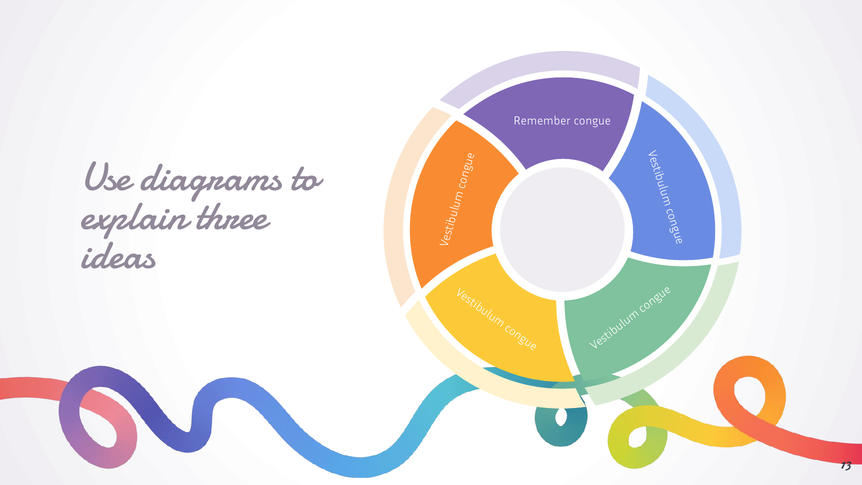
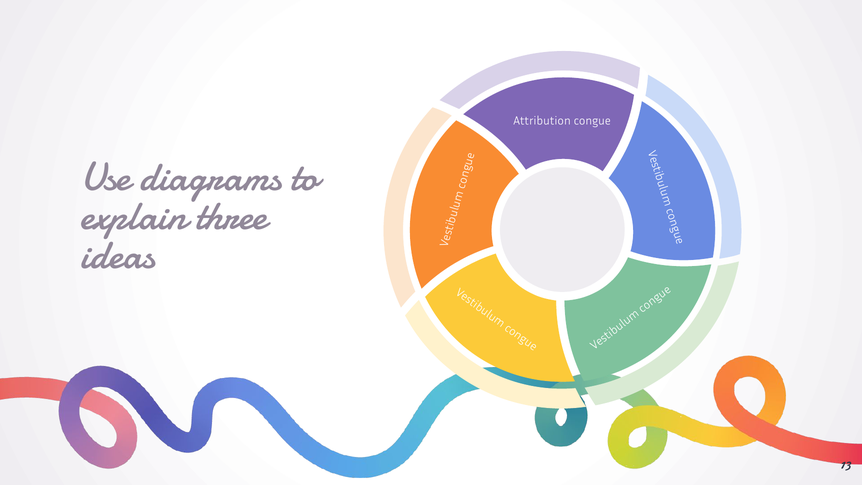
Remember: Remember -> Attribution
